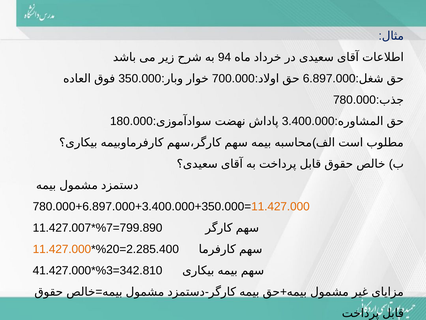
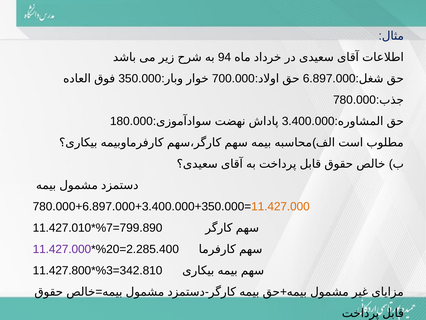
11.427.007: 11.427.007 -> 11.427.010
11.427.000 at (62, 249) colour: orange -> purple
41.427.000: 41.427.000 -> 11.427.800
